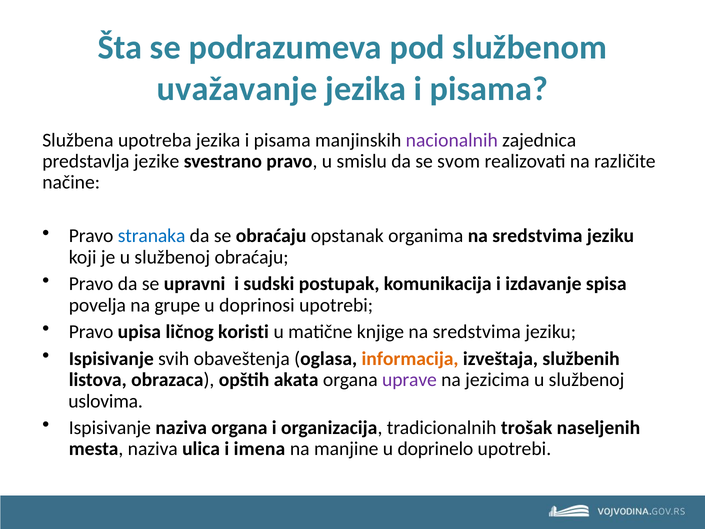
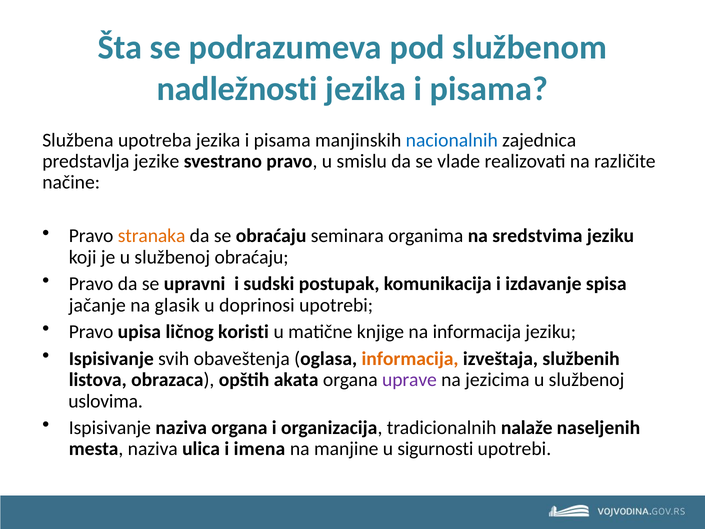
uvažavanje: uvažavanje -> nadležnosti
nacionalnih colour: purple -> blue
svom: svom -> vlade
stranaka colour: blue -> orange
opstanak: opstanak -> seminara
povelja: povelja -> jačanje
grupe: grupe -> glasik
knjige na sredstvima: sredstvima -> informacija
trošak: trošak -> nalaže
doprinelo: doprinelo -> sigurnosti
